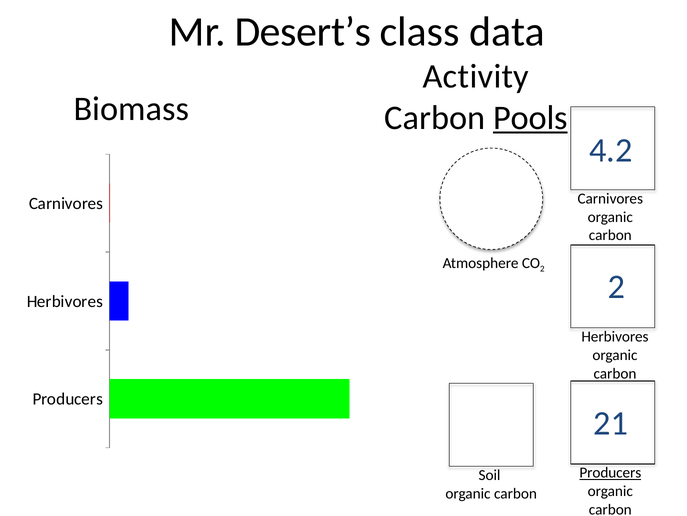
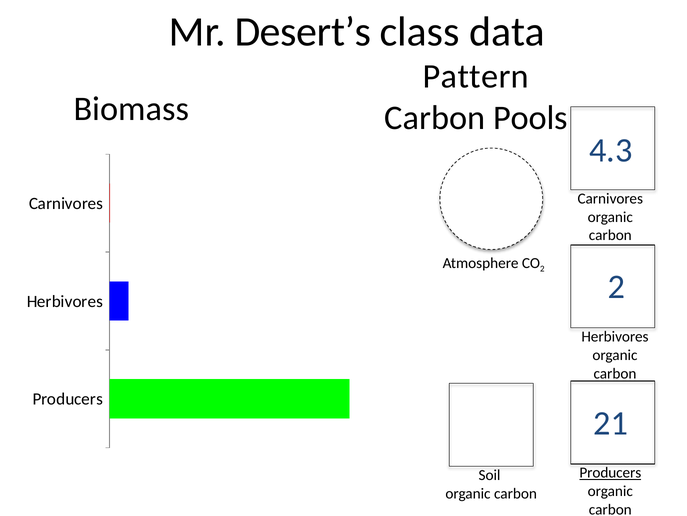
Activity: Activity -> Pattern
Pools underline: present -> none
4.2: 4.2 -> 4.3
